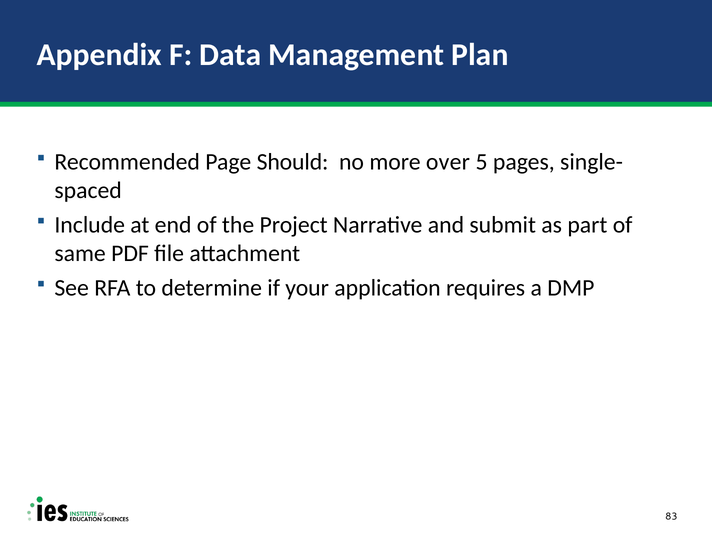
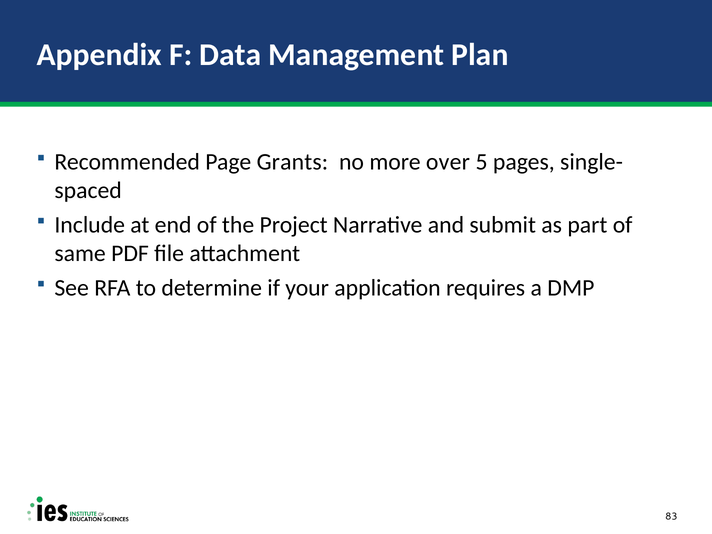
Should: Should -> Grants
